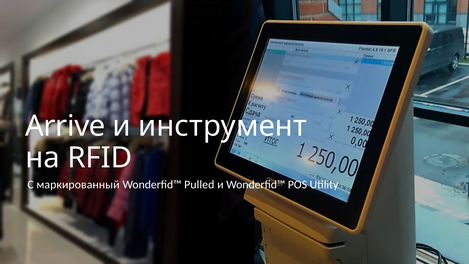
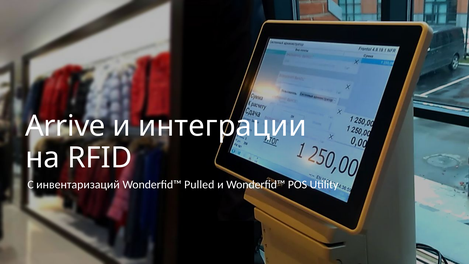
инструмент: инструмент -> интеграции
маркированный: маркированный -> инвентаризаций
